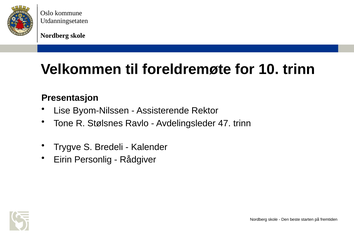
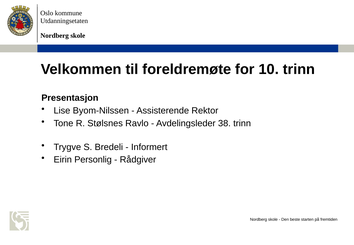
47: 47 -> 38
Kalender: Kalender -> Informert
